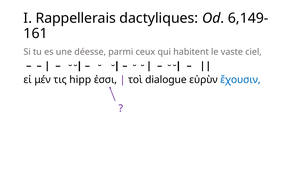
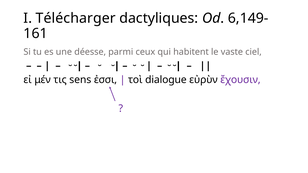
Rappellerais: Rappellerais -> Télécharger
hipp: hipp -> sens
ἔχουσιν colour: blue -> purple
